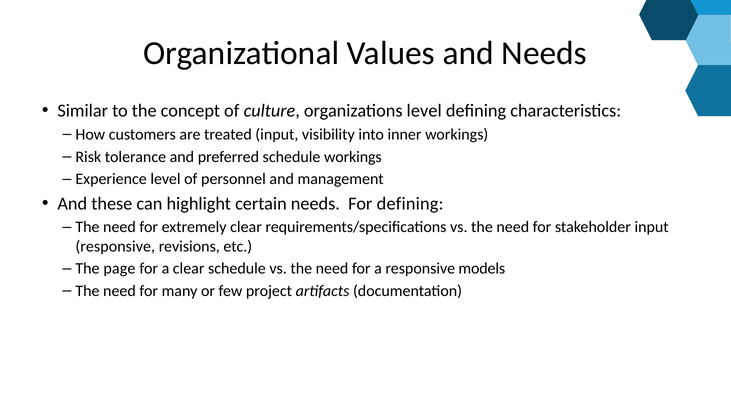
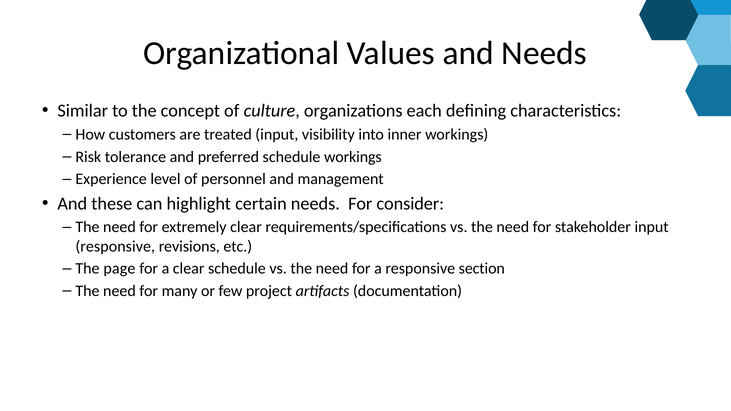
organizations level: level -> each
For defining: defining -> consider
models: models -> section
